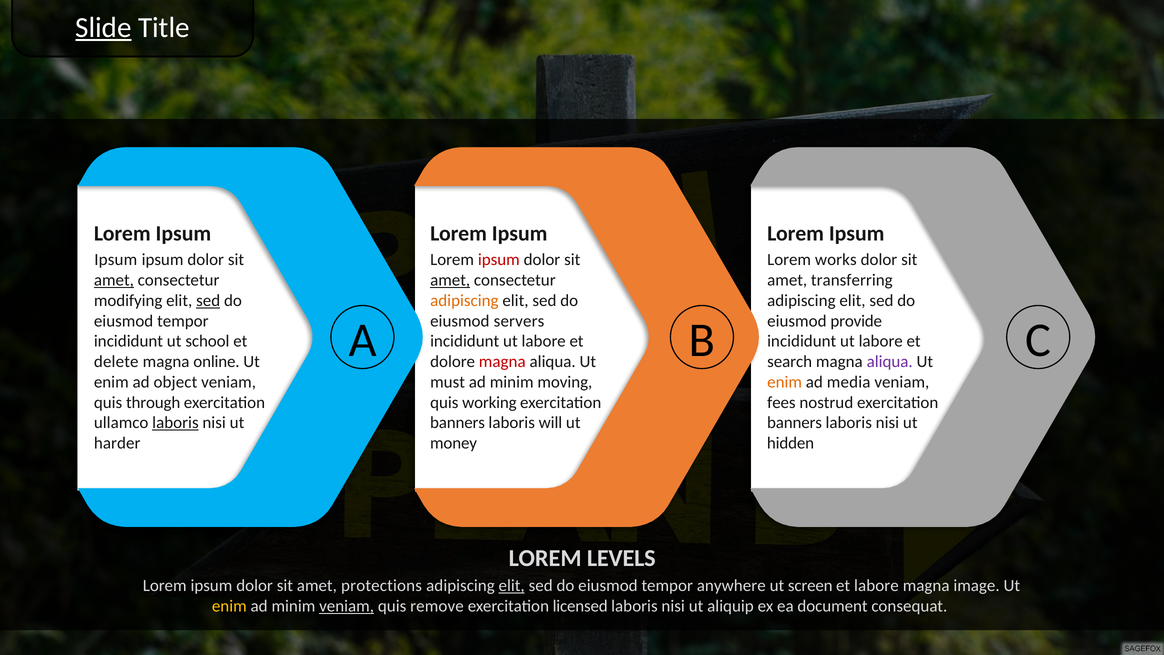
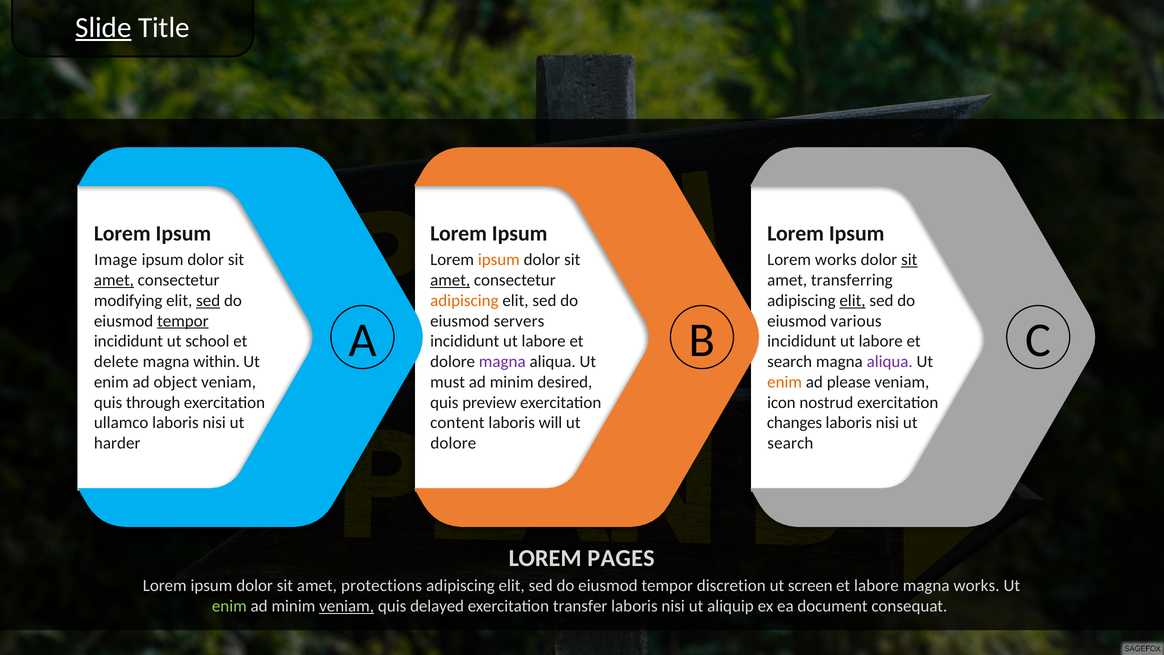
Ipsum at (116, 260): Ipsum -> Image
ipsum at (499, 260) colour: red -> orange
sit at (909, 260) underline: none -> present
elit at (852, 300) underline: none -> present
tempor at (183, 321) underline: none -> present
provide: provide -> various
online: online -> within
magna at (502, 362) colour: red -> purple
moving: moving -> desired
media: media -> please
working: working -> preview
fees: fees -> icon
laboris at (175, 423) underline: present -> none
banners at (457, 423): banners -> content
banners at (795, 423): banners -> changes
money at (454, 443): money -> dolore
hidden at (791, 443): hidden -> search
LEVELS: LEVELS -> PAGES
elit at (512, 586) underline: present -> none
anywhere: anywhere -> discretion
magna image: image -> works
enim at (229, 606) colour: yellow -> light green
remove: remove -> delayed
licensed: licensed -> transfer
